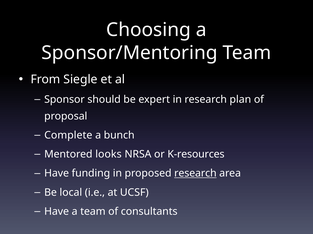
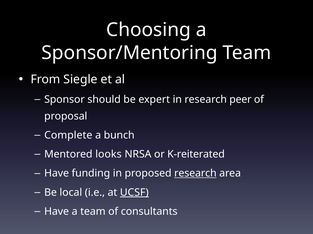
plan: plan -> peer
K-resources: K-resources -> K-reiterated
UCSF underline: none -> present
